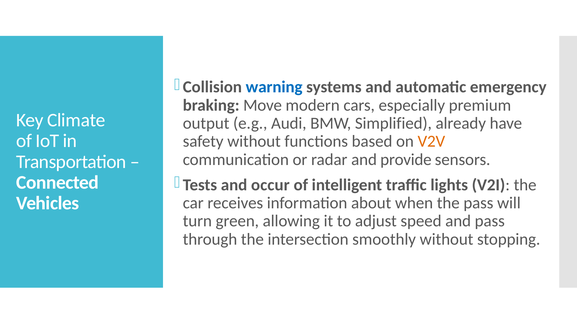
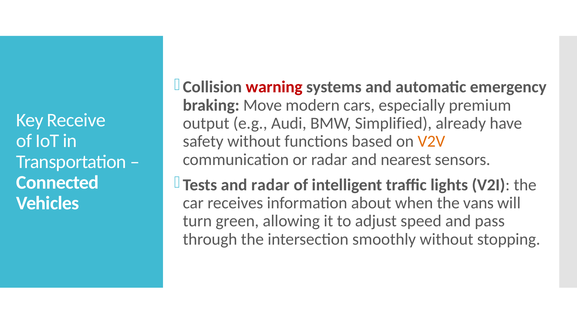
warning colour: blue -> red
Climate: Climate -> Receive
provide: provide -> nearest
and occur: occur -> radar
the pass: pass -> vans
